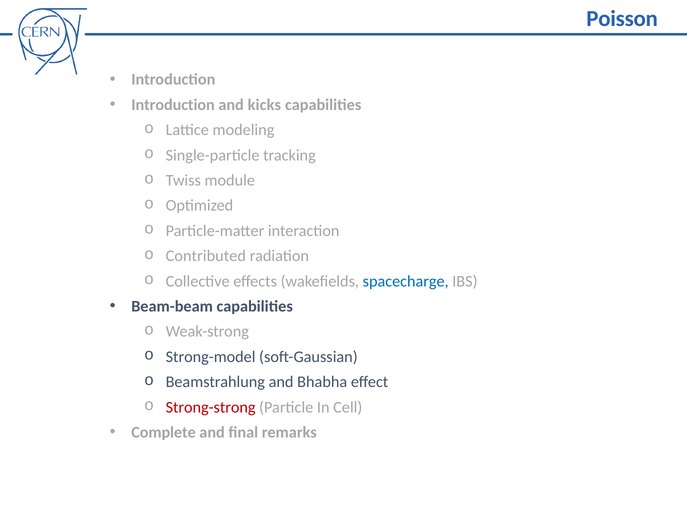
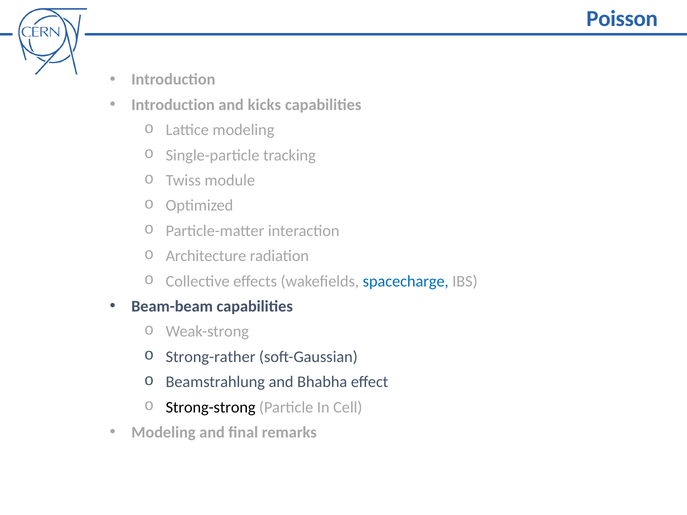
Contributed: Contributed -> Architecture
Strong-model: Strong-model -> Strong-rather
Strong-strong colour: red -> black
Complete at (164, 433): Complete -> Modeling
